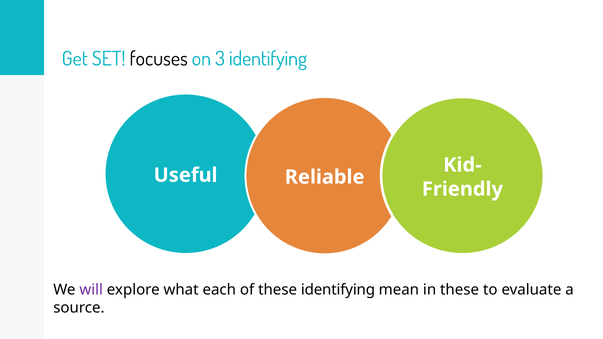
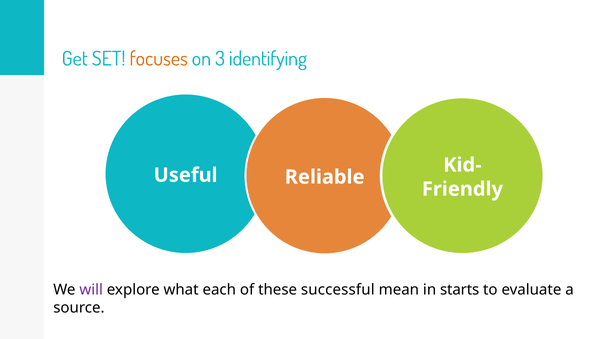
focuses colour: black -> orange
these identifying: identifying -> successful
in these: these -> starts
